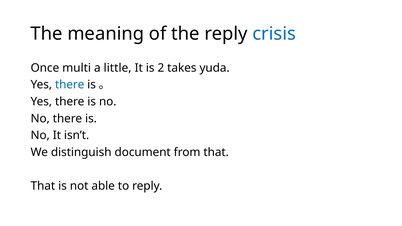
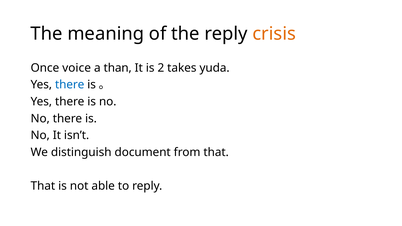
crisis colour: blue -> orange
multi: multi -> voice
little: little -> than
